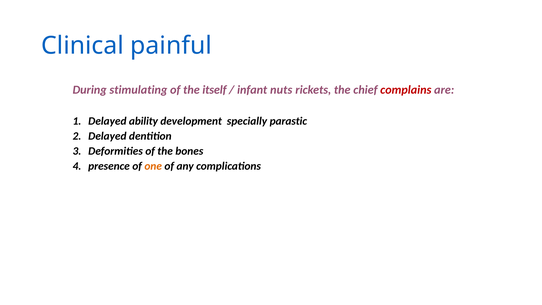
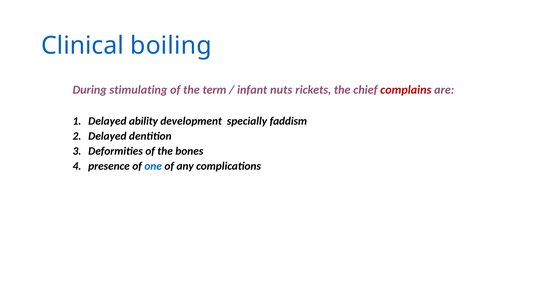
painful: painful -> boiling
itself: itself -> term
parastic: parastic -> faddism
one colour: orange -> blue
